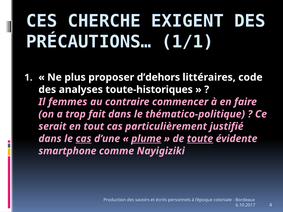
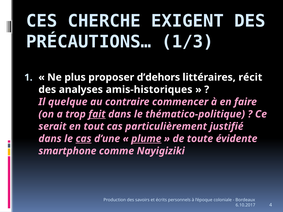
1/1: 1/1 -> 1/3
code: code -> récit
toute-historiques: toute-historiques -> amis-historiques
femmes: femmes -> quelque
fait underline: none -> present
toute underline: present -> none
